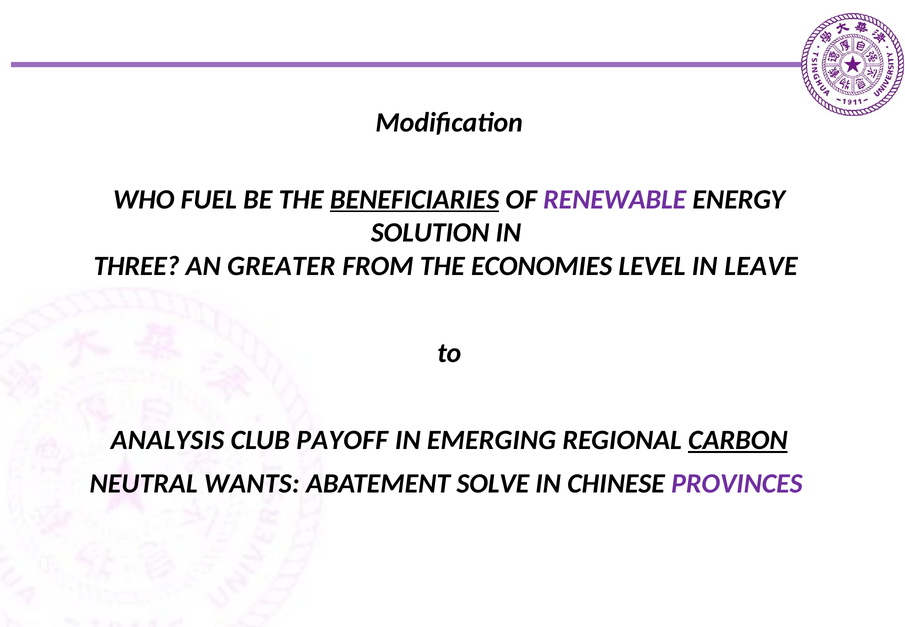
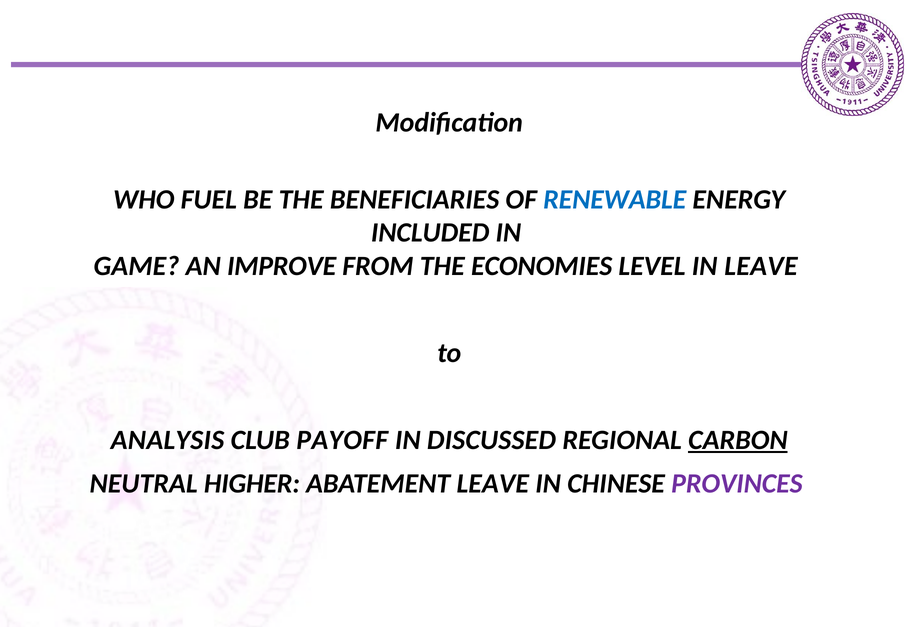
BENEFICIARIES underline: present -> none
RENEWABLE colour: purple -> blue
SOLUTION: SOLUTION -> INCLUDED
THREE: THREE -> GAME
GREATER: GREATER -> IMPROVE
EMERGING: EMERGING -> DISCUSSED
WANTS: WANTS -> HIGHER
ABATEMENT SOLVE: SOLVE -> LEAVE
